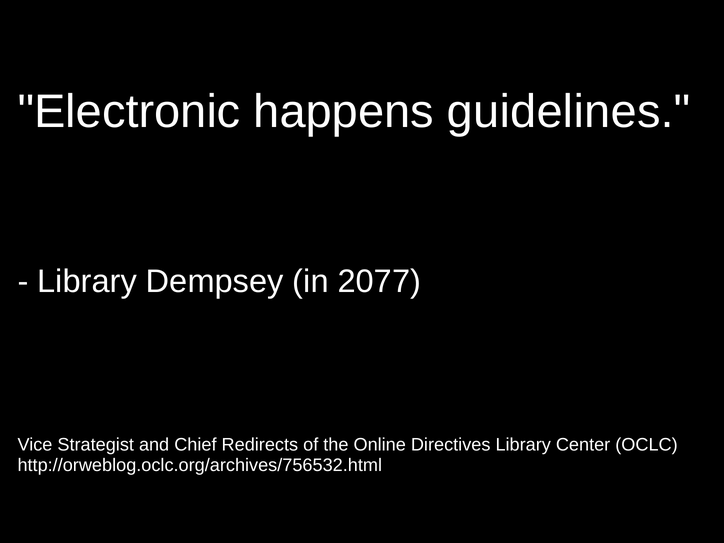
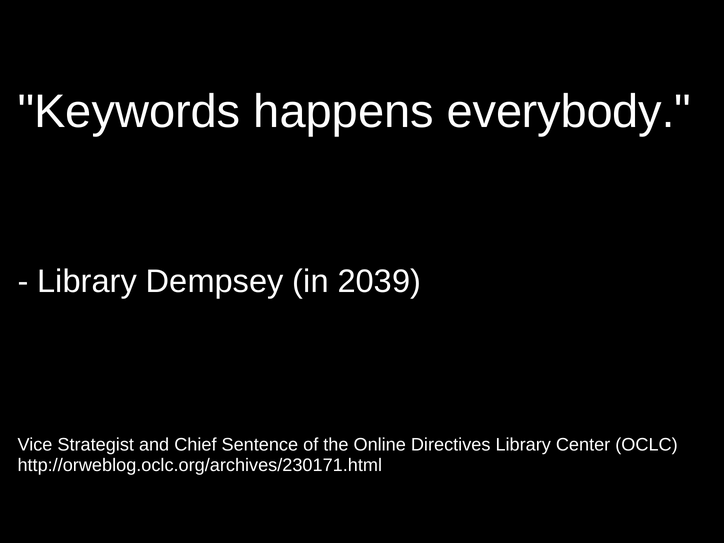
Electronic: Electronic -> Keywords
guidelines: guidelines -> everybody
2077: 2077 -> 2039
Redirects: Redirects -> Sentence
http://orweblog.oclc.org/archives/756532.html: http://orweblog.oclc.org/archives/756532.html -> http://orweblog.oclc.org/archives/230171.html
